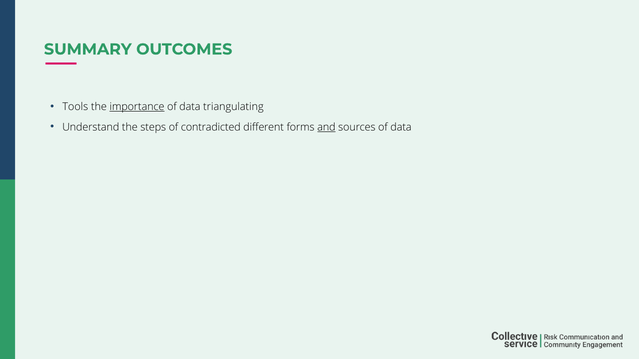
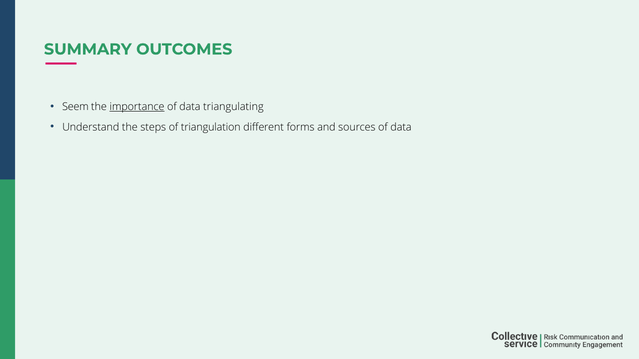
Tools: Tools -> Seem
contradicted: contradicted -> triangulation
and underline: present -> none
